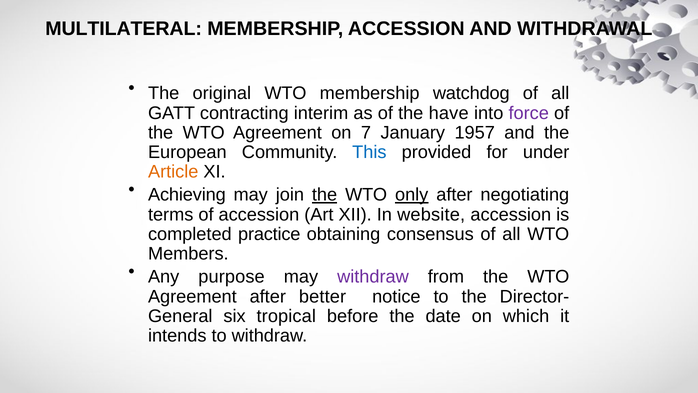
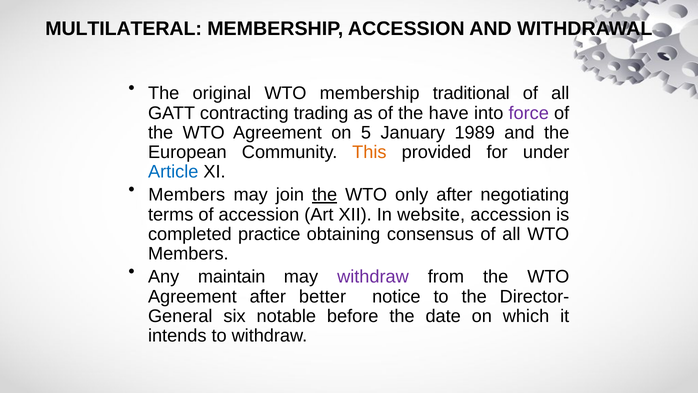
watchdog: watchdog -> traditional
interim: interim -> trading
7: 7 -> 5
1957: 1957 -> 1989
This colour: blue -> orange
Article colour: orange -> blue
Achieving at (187, 195): Achieving -> Members
only underline: present -> none
purpose: purpose -> maintain
tropical: tropical -> notable
